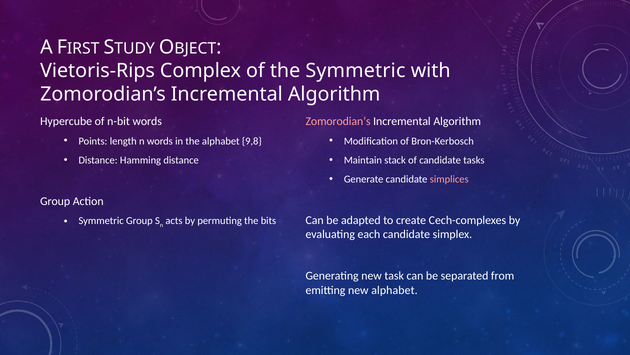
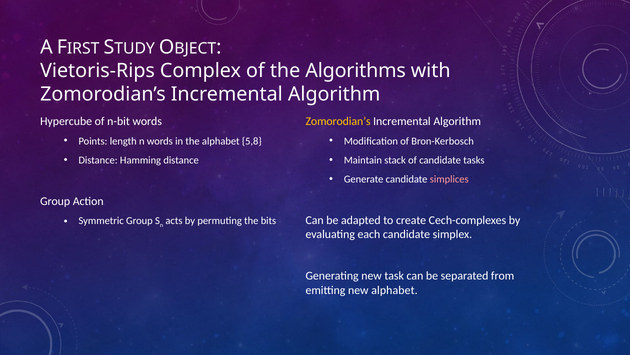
the Symmetric: Symmetric -> Algorithms
Zomorodian’s at (338, 121) colour: pink -> yellow
9,8: 9,8 -> 5,8
